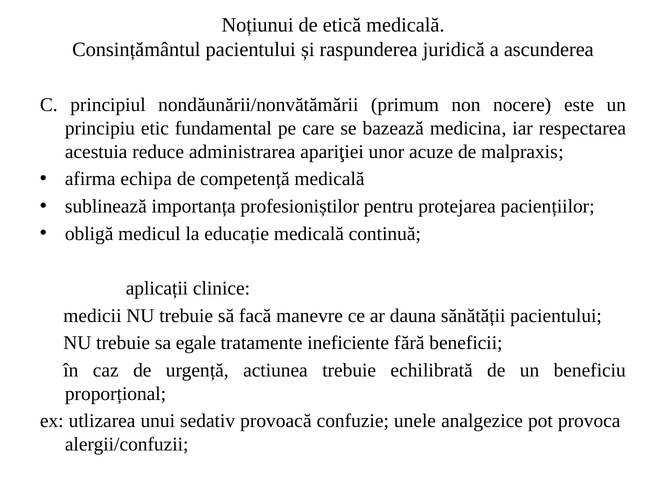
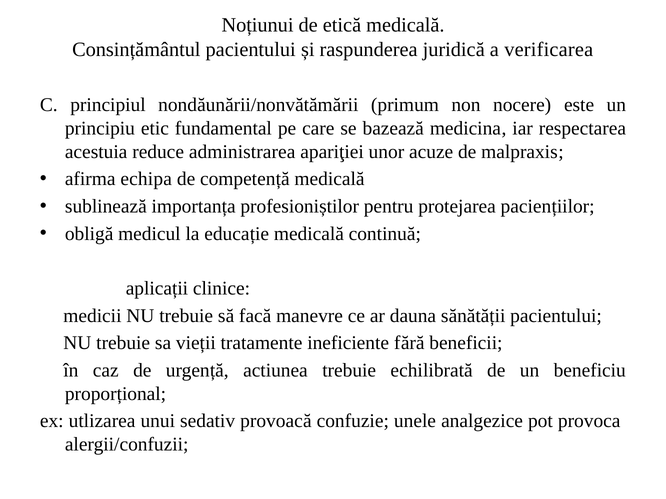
ascunderea: ascunderea -> verificarea
egale: egale -> vieții
